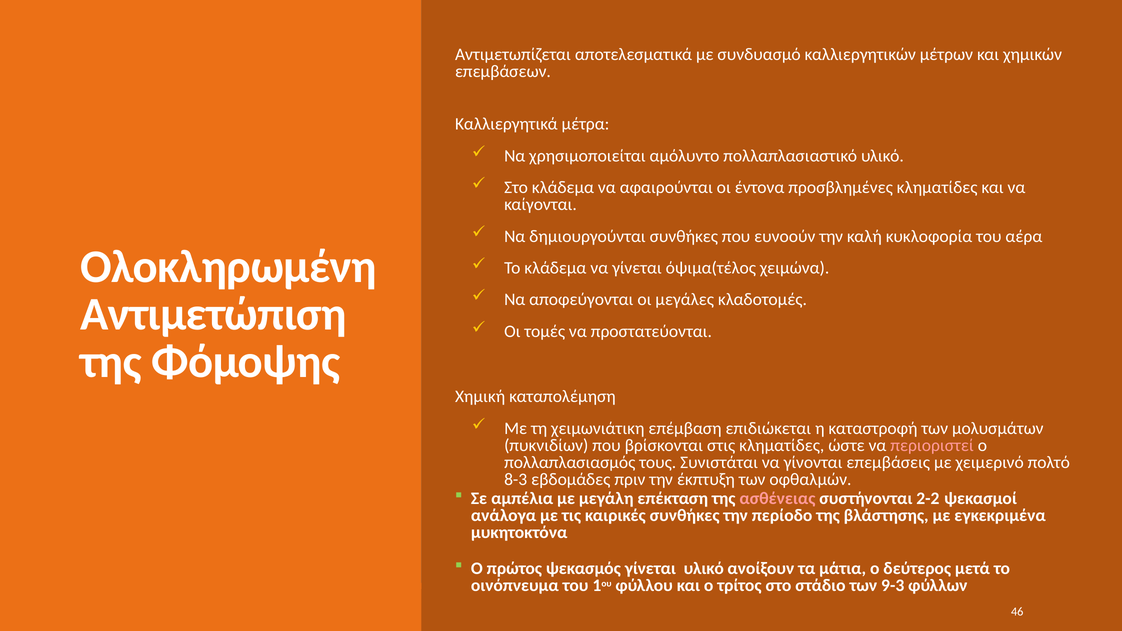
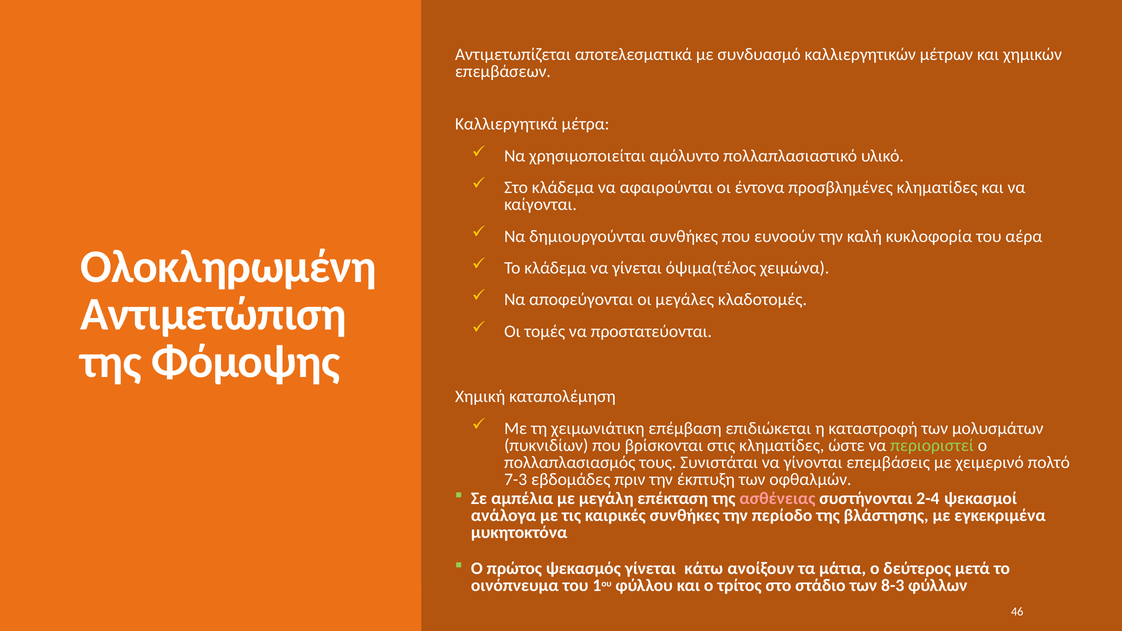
περιοριστεί colour: pink -> light green
8-3: 8-3 -> 7-3
2-2: 2-2 -> 2-4
γίνεται υλικό: υλικό -> κάτω
9-3: 9-3 -> 8-3
